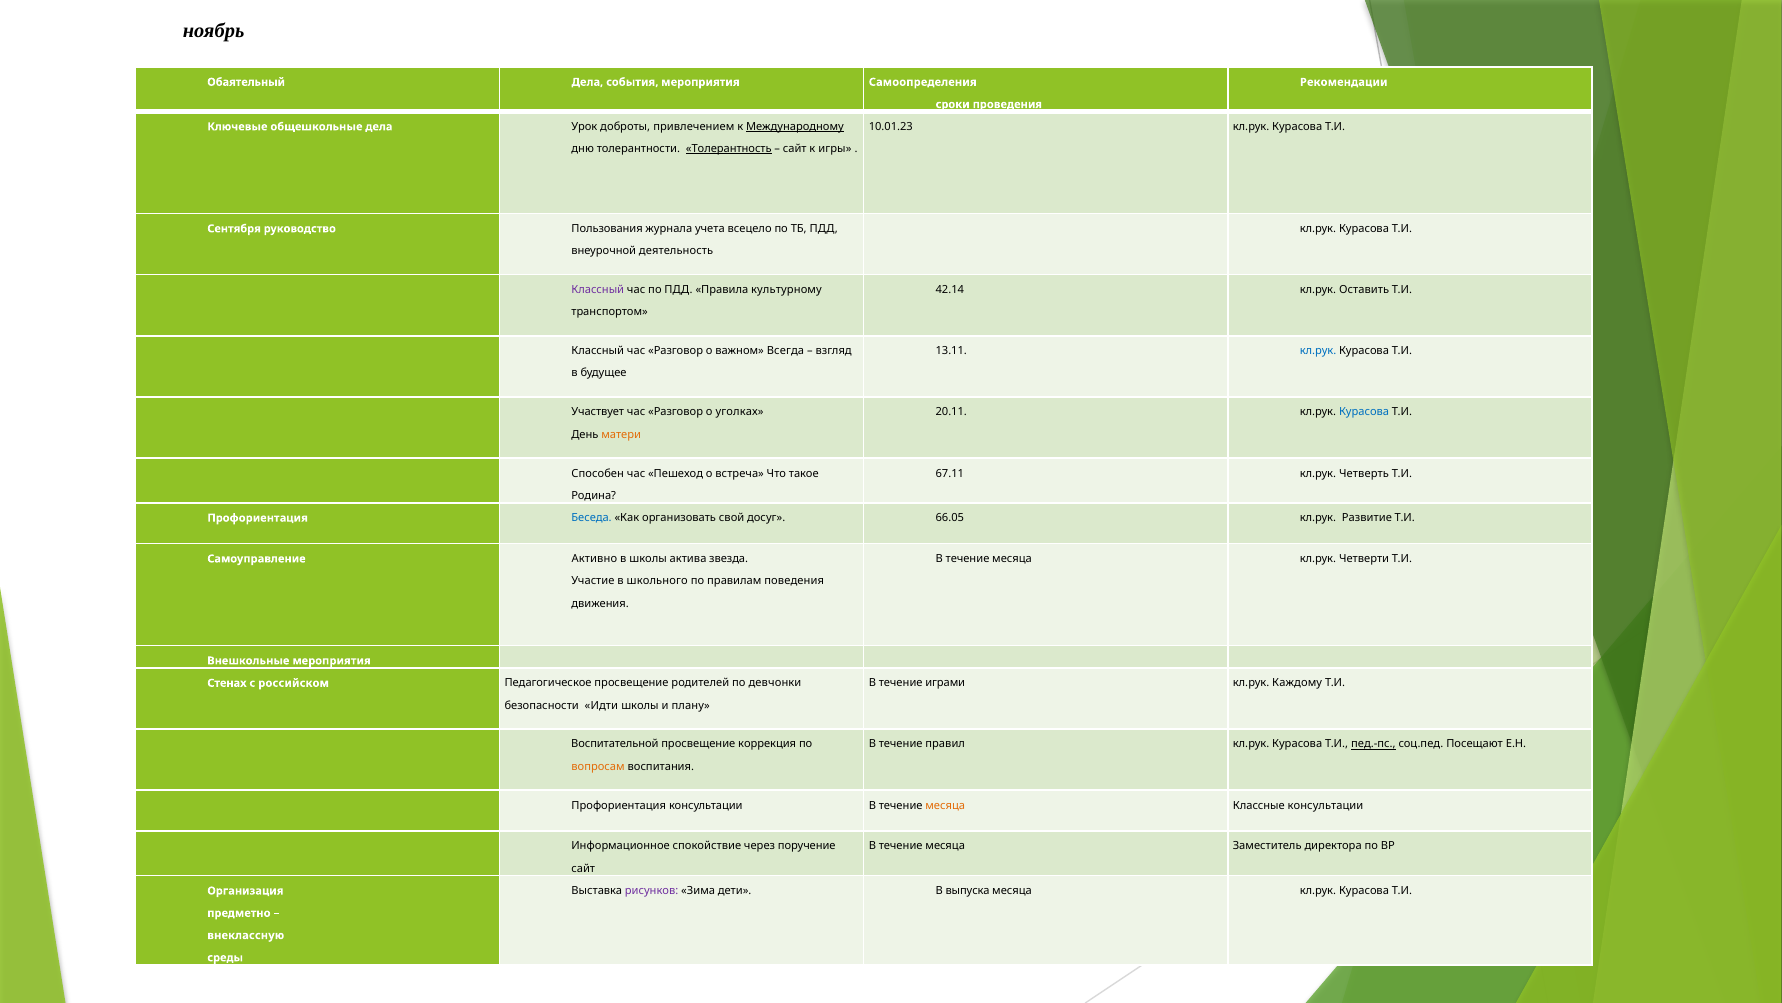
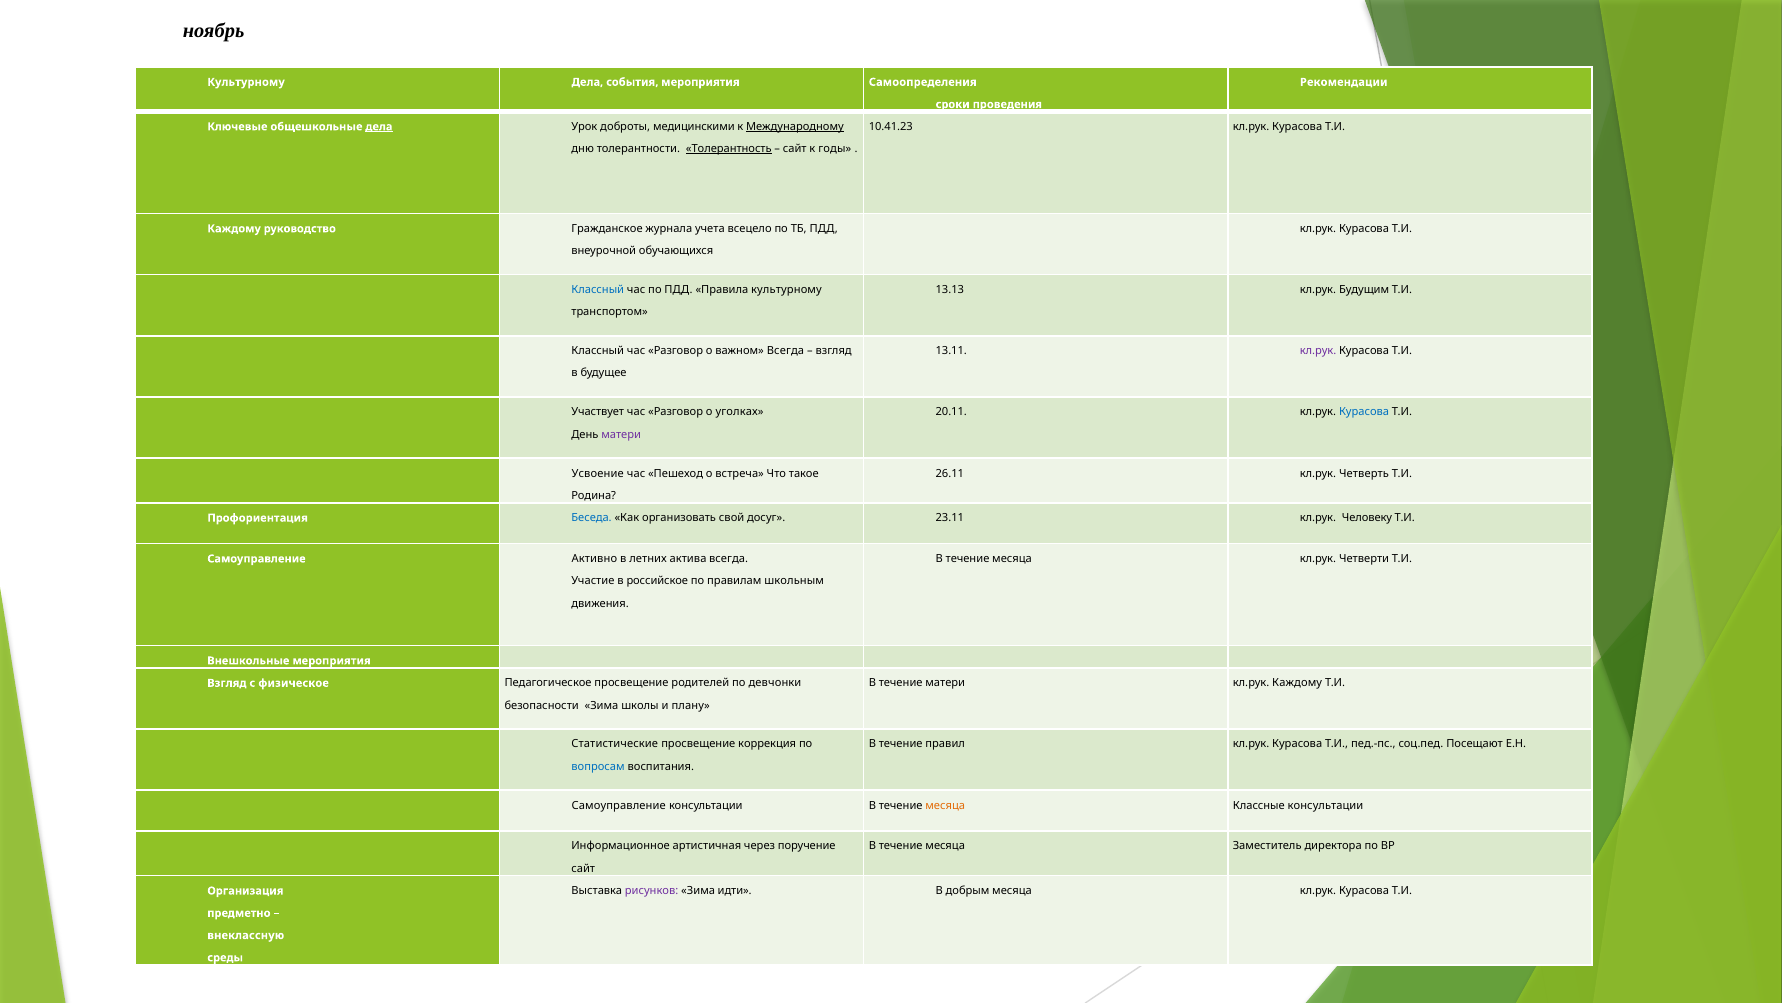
Обаятельный at (246, 82): Обаятельный -> Культурному
10.01.23: 10.01.23 -> 10.41.23
дела at (379, 127) underline: none -> present
привлечением: привлечением -> медицинскими
игры: игры -> годы
Сентября at (234, 229): Сентября -> Каждому
Пользования: Пользования -> Гражданское
деятельность: деятельность -> обучающихся
Классный at (598, 290) colour: purple -> blue
42.14: 42.14 -> 13.13
Оставить: Оставить -> Будущим
кл.рук at (1318, 351) colour: blue -> purple
матери at (621, 434) colour: orange -> purple
Способен: Способен -> Усвоение
67.11: 67.11 -> 26.11
66.05: 66.05 -> 23.11
Развитие: Развитие -> Человеку
в школы: школы -> летних
актива звезда: звезда -> всегда
школьного: школьного -> российское
поведения: поведения -> школьным
течение играми: играми -> матери
Стенах at (227, 683): Стенах -> Взгляд
российском: российском -> физическое
безопасности Идти: Идти -> Зима
Воспитательной: Воспитательной -> Статистические
пед.-пс underline: present -> none
вопросам colour: orange -> blue
Профориентация at (619, 805): Профориентация -> Самоуправление
спокойствие: спокойствие -> артистичная
дети: дети -> идти
выпуска: выпуска -> добрым
